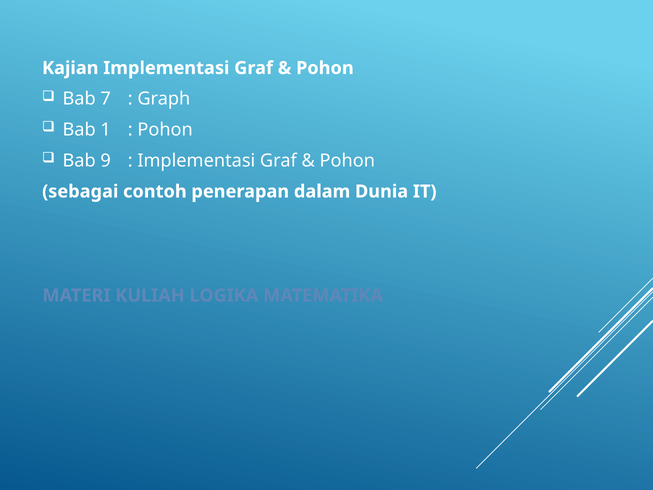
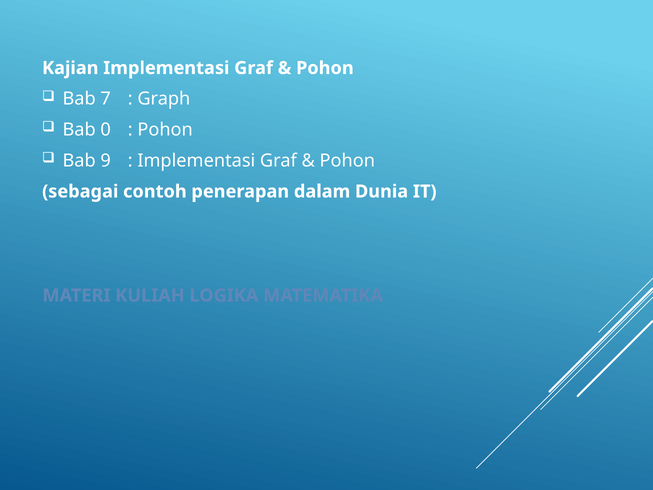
1: 1 -> 0
